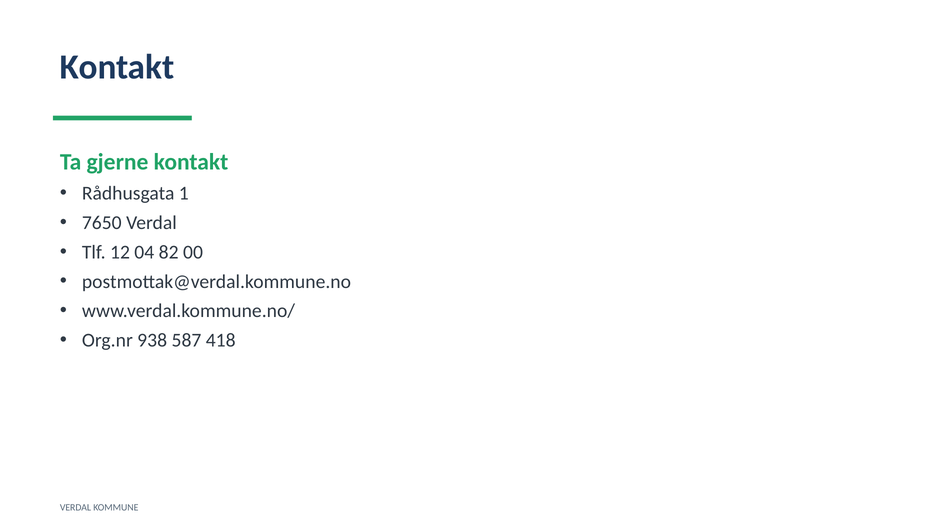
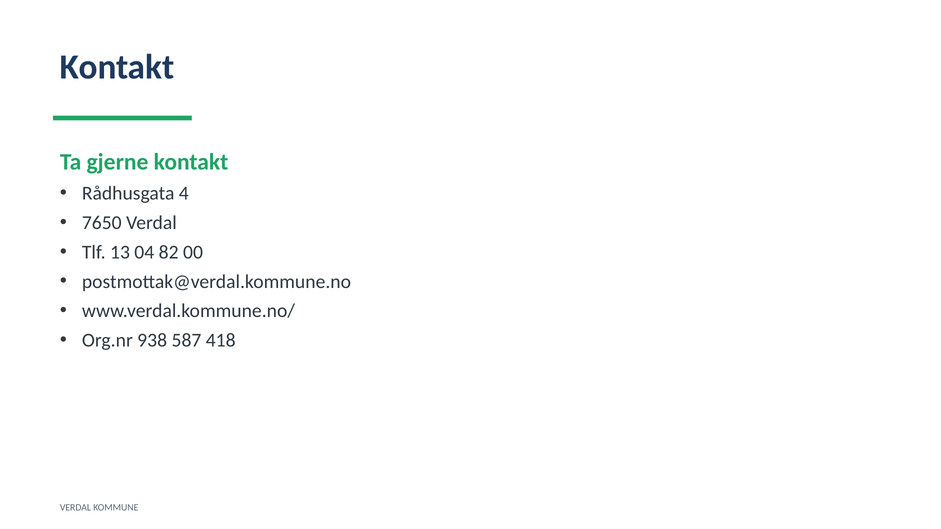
1: 1 -> 4
12: 12 -> 13
